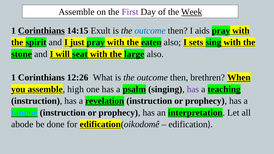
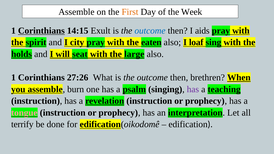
First colour: purple -> orange
Week underline: present -> none
just: just -> city
sets: sets -> loaf
stone: stone -> holds
12:26: 12:26 -> 27:26
high: high -> burn
tongue colour: light blue -> pink
abode: abode -> terrify
